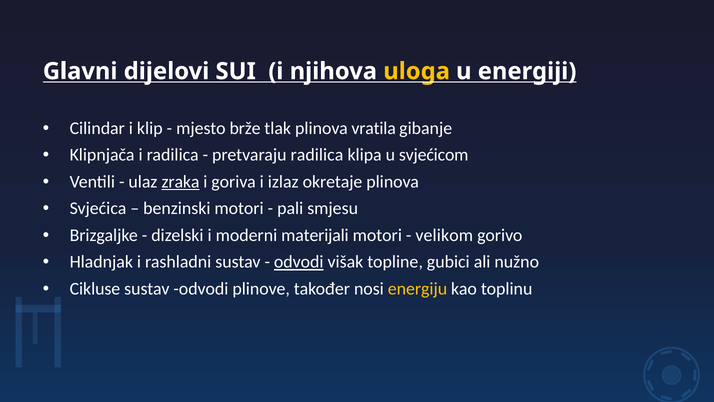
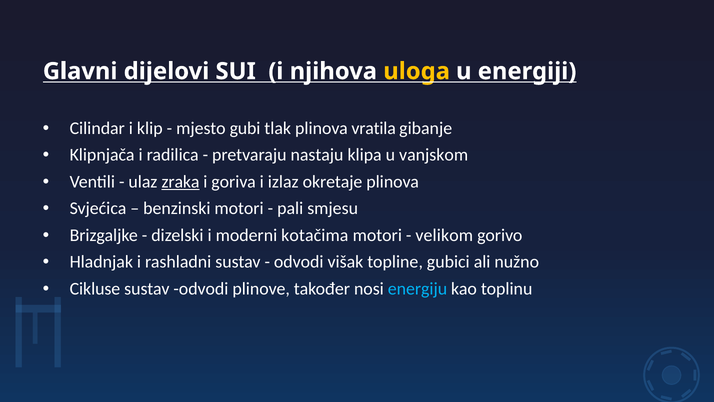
brže: brže -> gubi
pretvaraju radilica: radilica -> nastaju
svjećicom: svjećicom -> vanjskom
materijali: materijali -> kotačima
odvodi at (299, 262) underline: present -> none
energiju colour: yellow -> light blue
